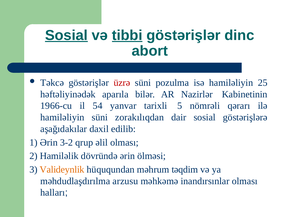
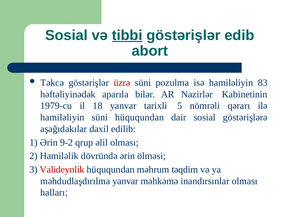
Sosial at (66, 35) underline: present -> none
dinc: dinc -> edib
25: 25 -> 83
1966-cu: 1966-cu -> 1979-cu
54: 54 -> 18
süni zorakılıqdan: zorakılıqdan -> hüququndan
3-2: 3-2 -> 9-2
Valideynlik colour: orange -> red
məhdudlaşdırılma arzusu: arzusu -> yanvar
